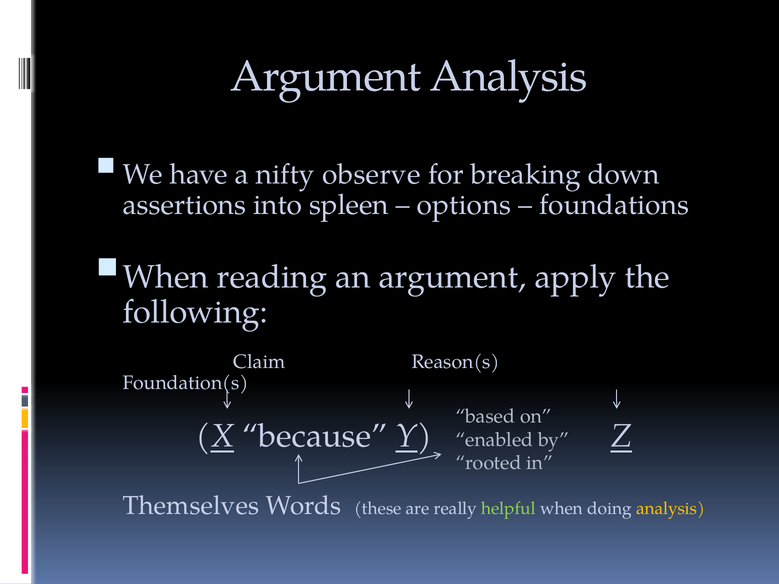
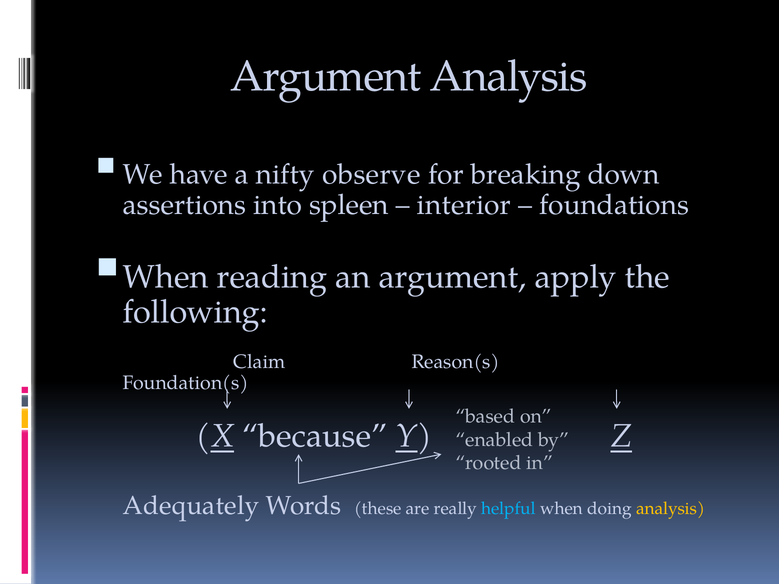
options: options -> interior
Themselves: Themselves -> Adequately
helpful colour: light green -> light blue
